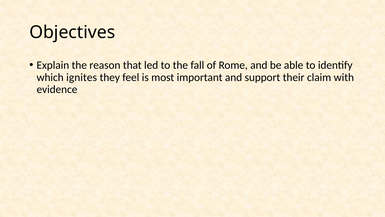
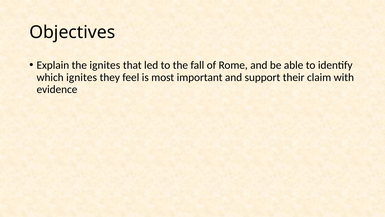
the reason: reason -> ignites
